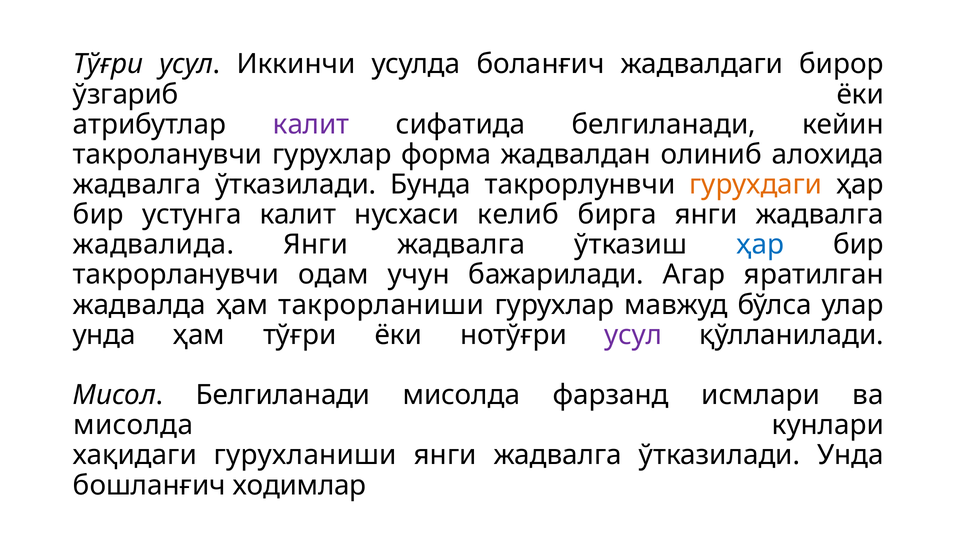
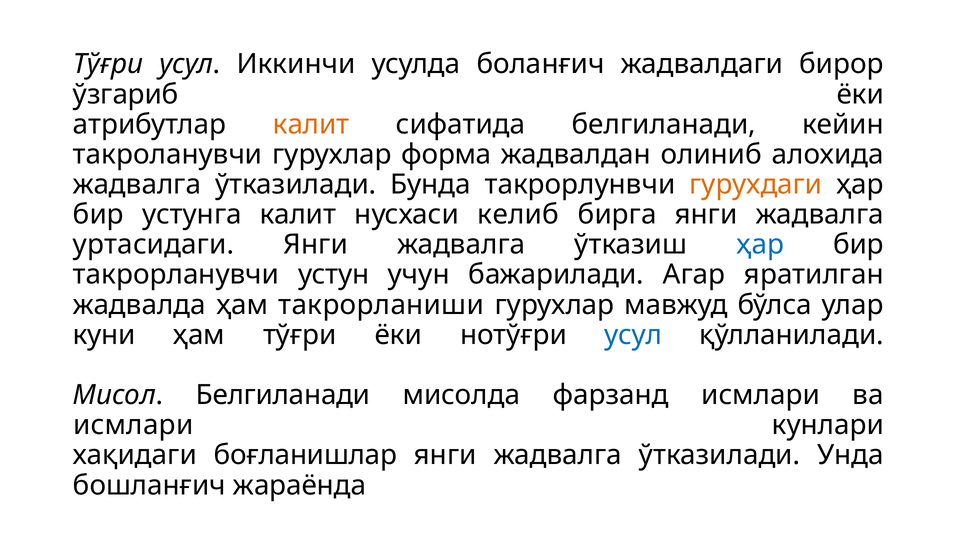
калит at (311, 124) colour: purple -> orange
жадвалида: жадвалида -> уртасидаги
одам: одам -> устун
унда at (104, 335): унда -> куни
усул at (633, 335) colour: purple -> blue
мисолда at (133, 425): мисолда -> исмлари
гурухланиши: гурухланиши -> боғланишлар
ходимлар: ходимлар -> жараёнда
